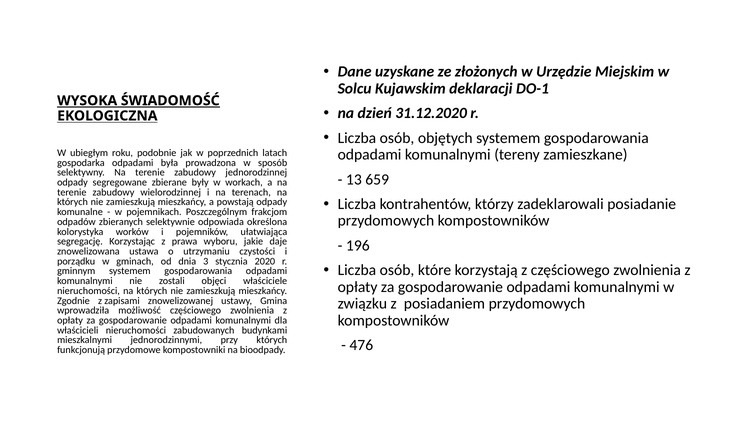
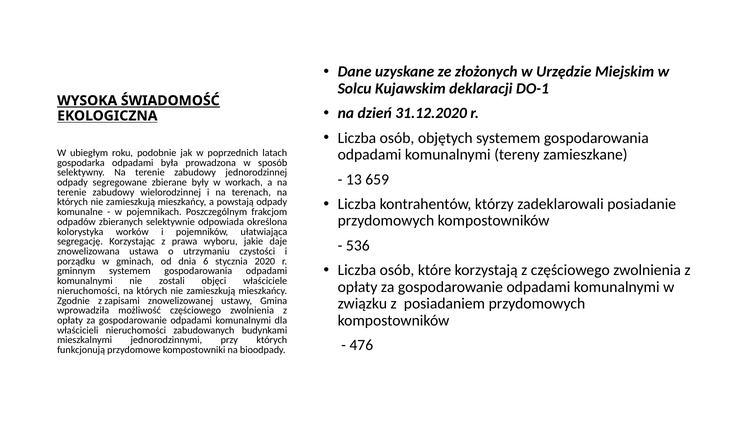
196: 196 -> 536
3: 3 -> 6
